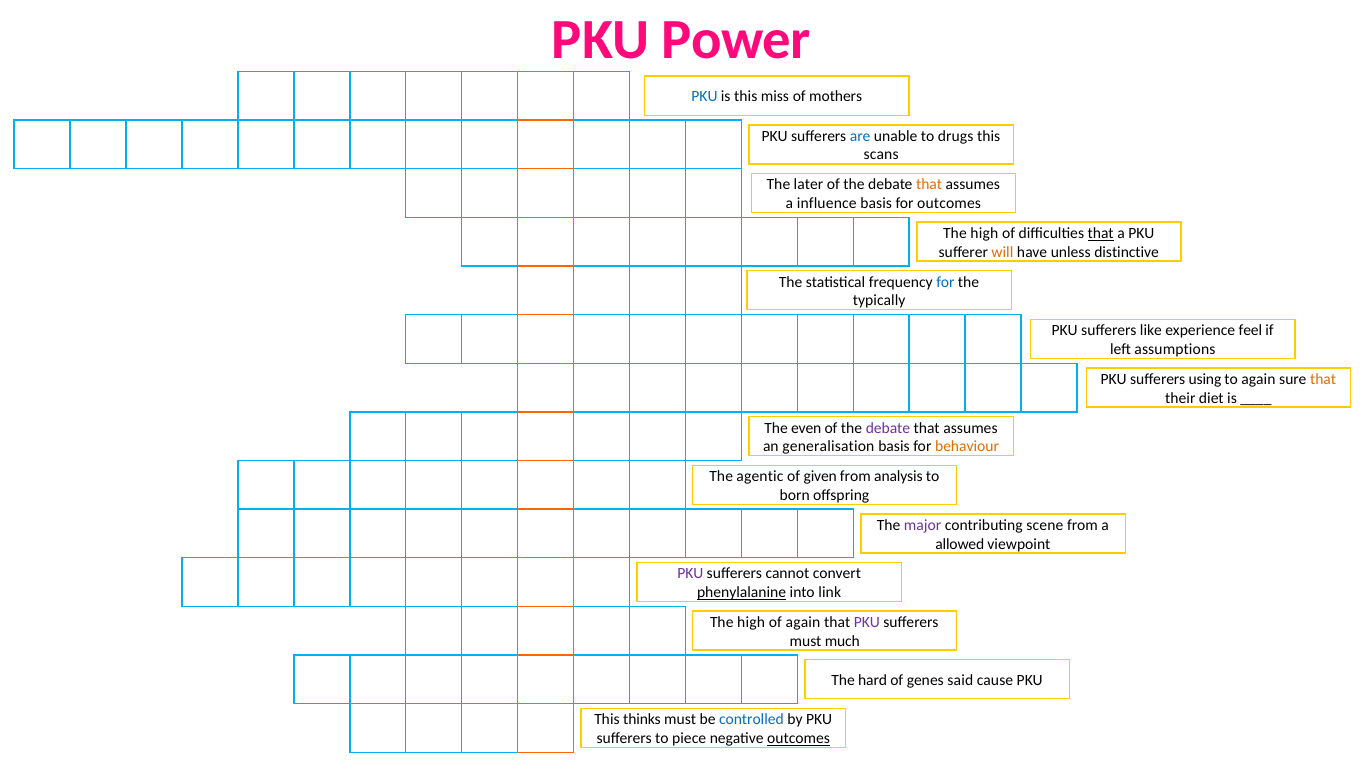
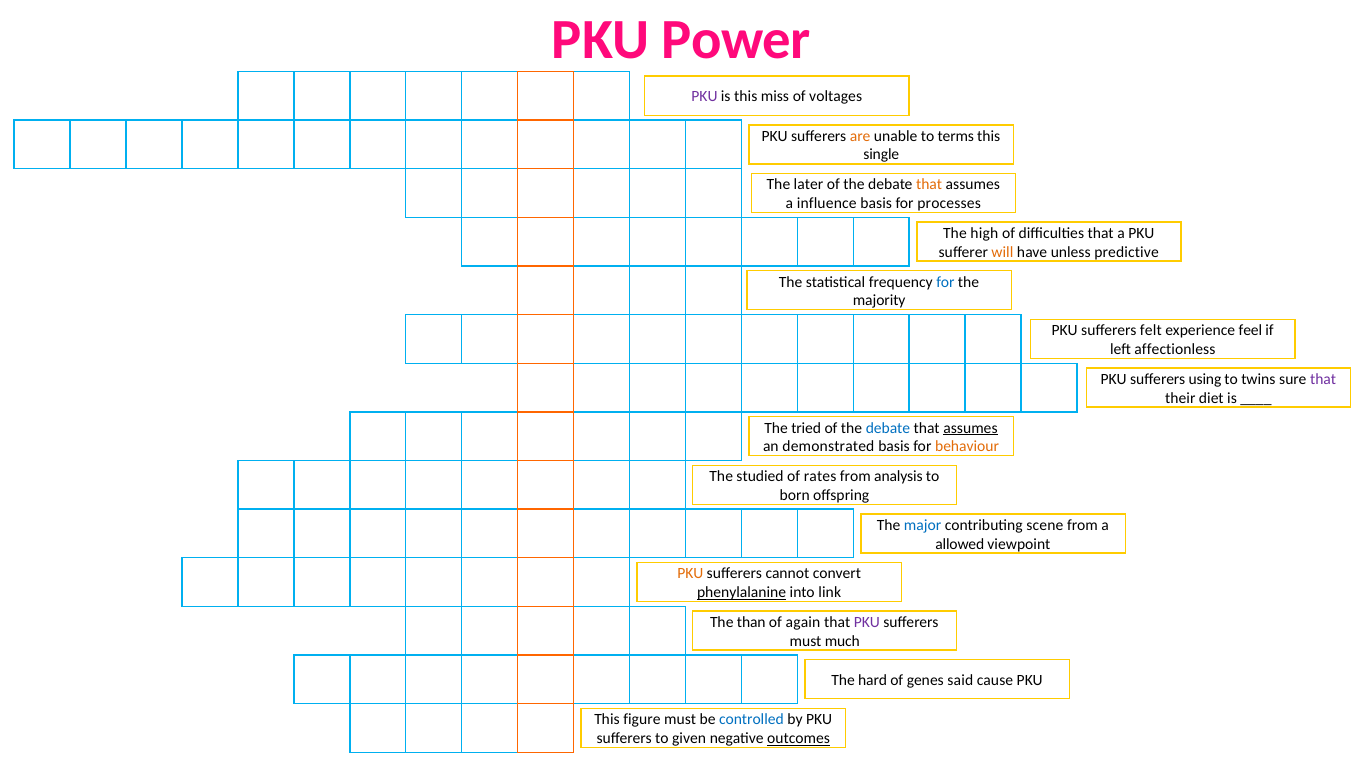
PKU at (705, 97) colour: blue -> purple
mothers: mothers -> voltages
are colour: blue -> orange
drugs: drugs -> terms
scans: scans -> single
for outcomes: outcomes -> processes
that at (1101, 233) underline: present -> none
distinctive: distinctive -> predictive
typically: typically -> majority
like: like -> felt
assumptions: assumptions -> affectionless
to again: again -> twins
that at (1323, 379) colour: orange -> purple
even: even -> tried
debate at (888, 428) colour: purple -> blue
assumes at (970, 428) underline: none -> present
generalisation: generalisation -> demonstrated
agentic: agentic -> studied
given: given -> rates
major colour: purple -> blue
PKU at (690, 574) colour: purple -> orange
high at (751, 622): high -> than
thinks: thinks -> figure
piece: piece -> given
